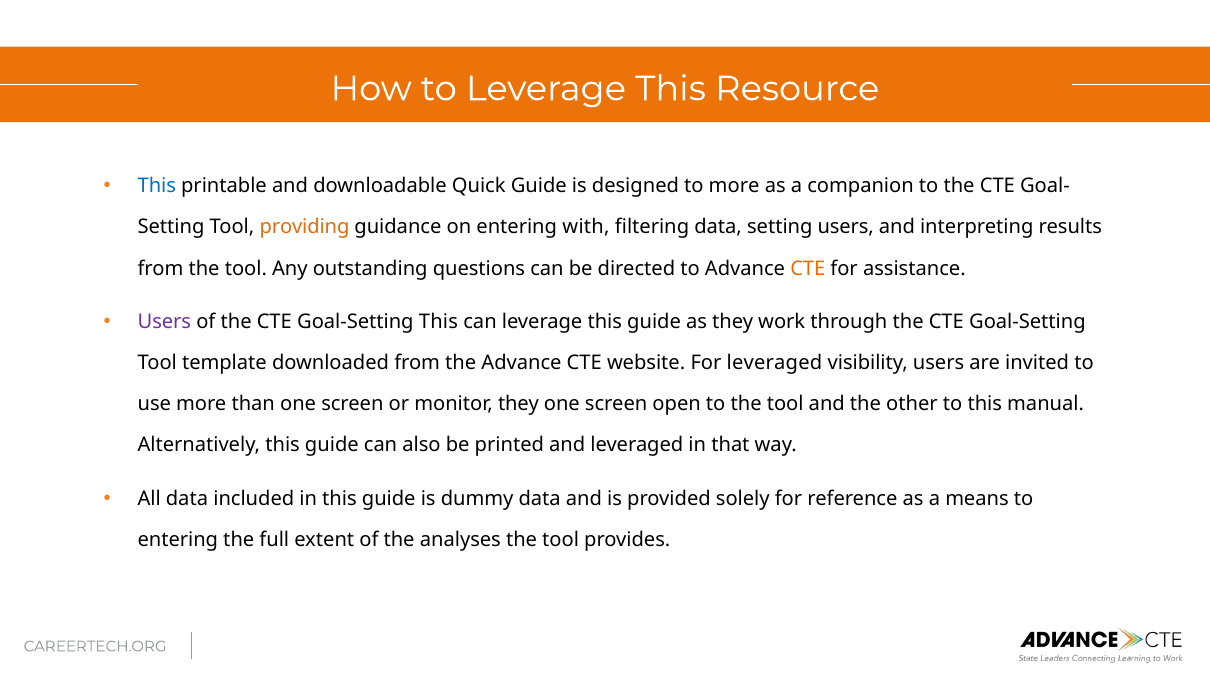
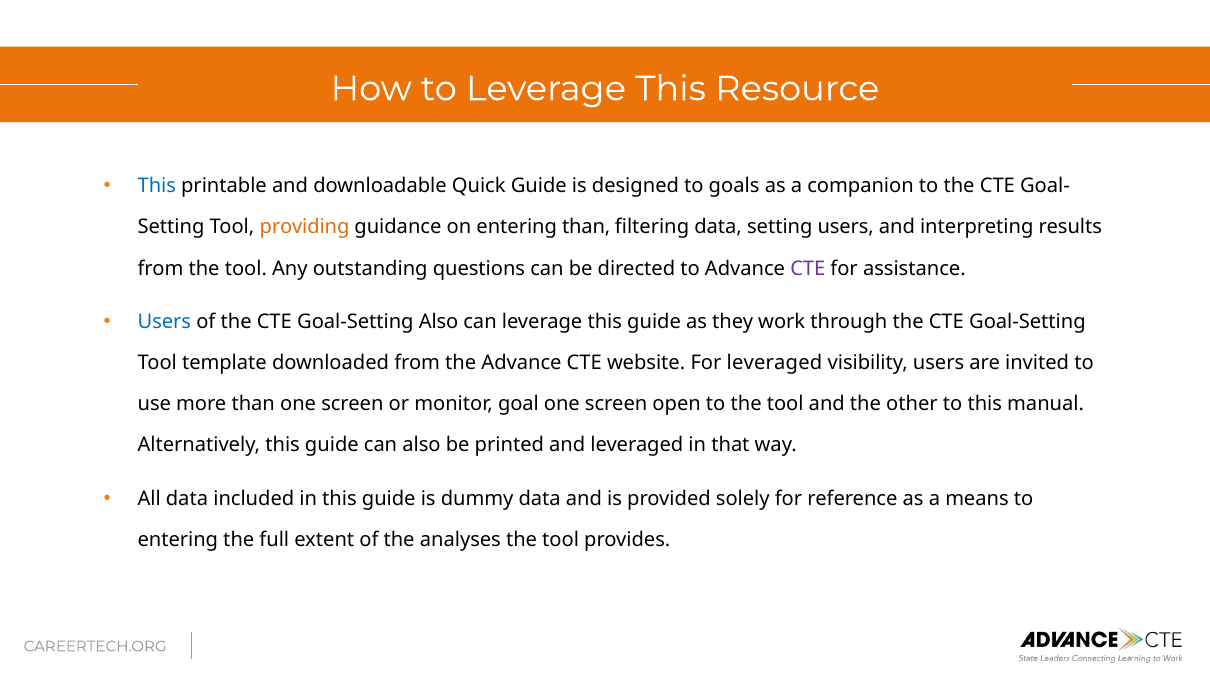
to more: more -> goals
entering with: with -> than
CTE at (808, 268) colour: orange -> purple
Users at (164, 322) colour: purple -> blue
Goal-Setting This: This -> Also
monitor they: they -> goal
